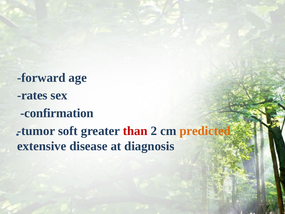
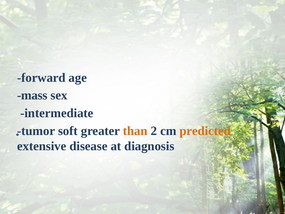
rates: rates -> mass
confirmation: confirmation -> intermediate
than colour: red -> orange
